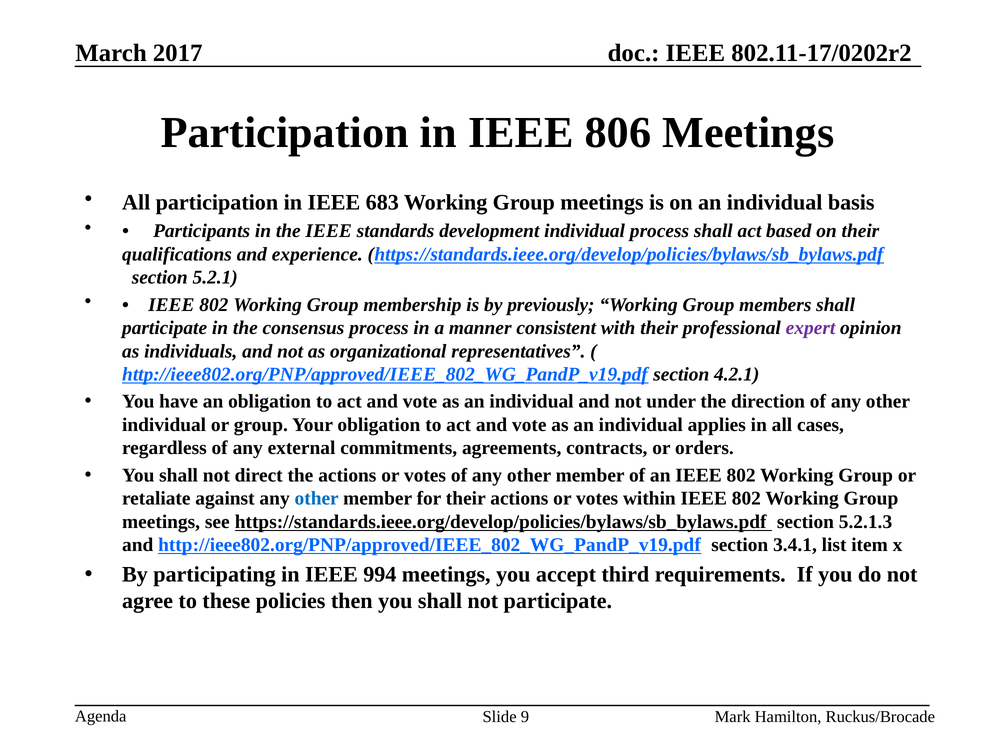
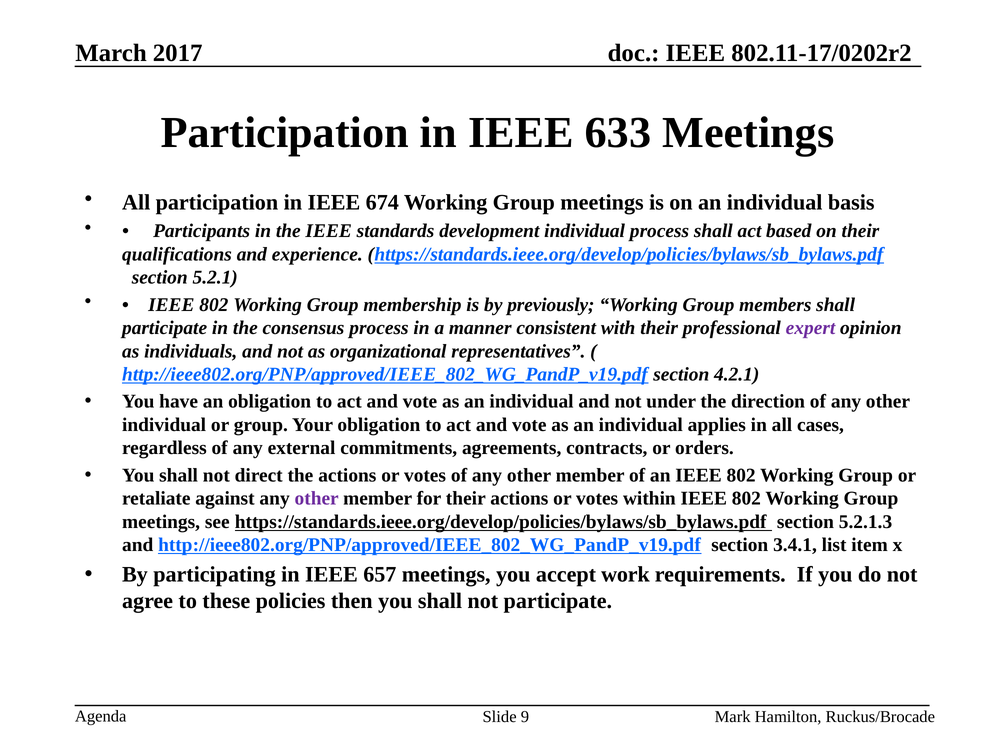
806: 806 -> 633
683: 683 -> 674
other at (317, 498) colour: blue -> purple
994: 994 -> 657
third: third -> work
